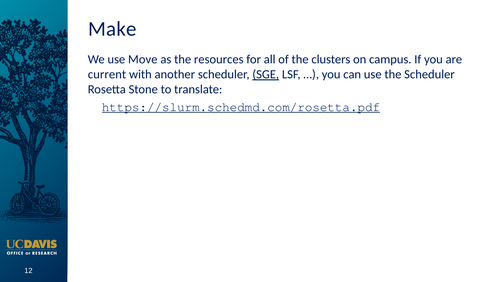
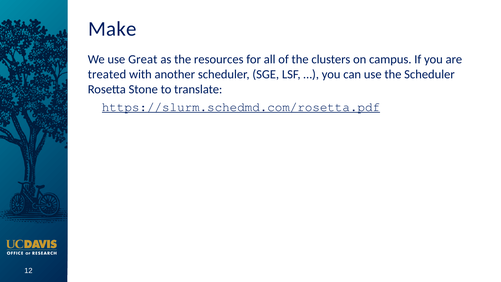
Move: Move -> Great
current: current -> treated
SGE underline: present -> none
